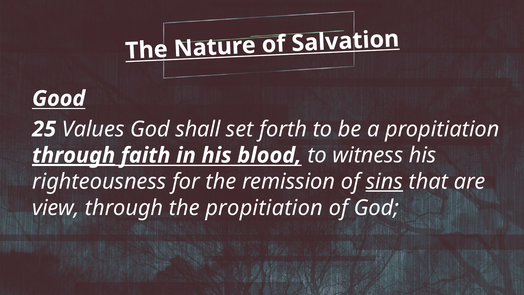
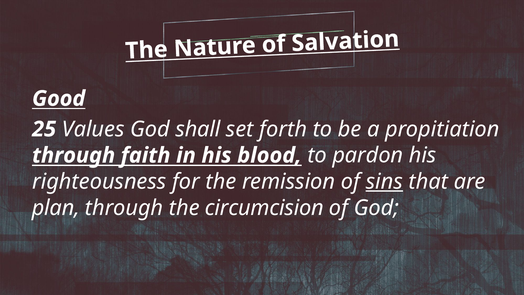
through at (74, 155) underline: present -> none
witness: witness -> pardon
view: view -> plan
the propitiation: propitiation -> circumcision
